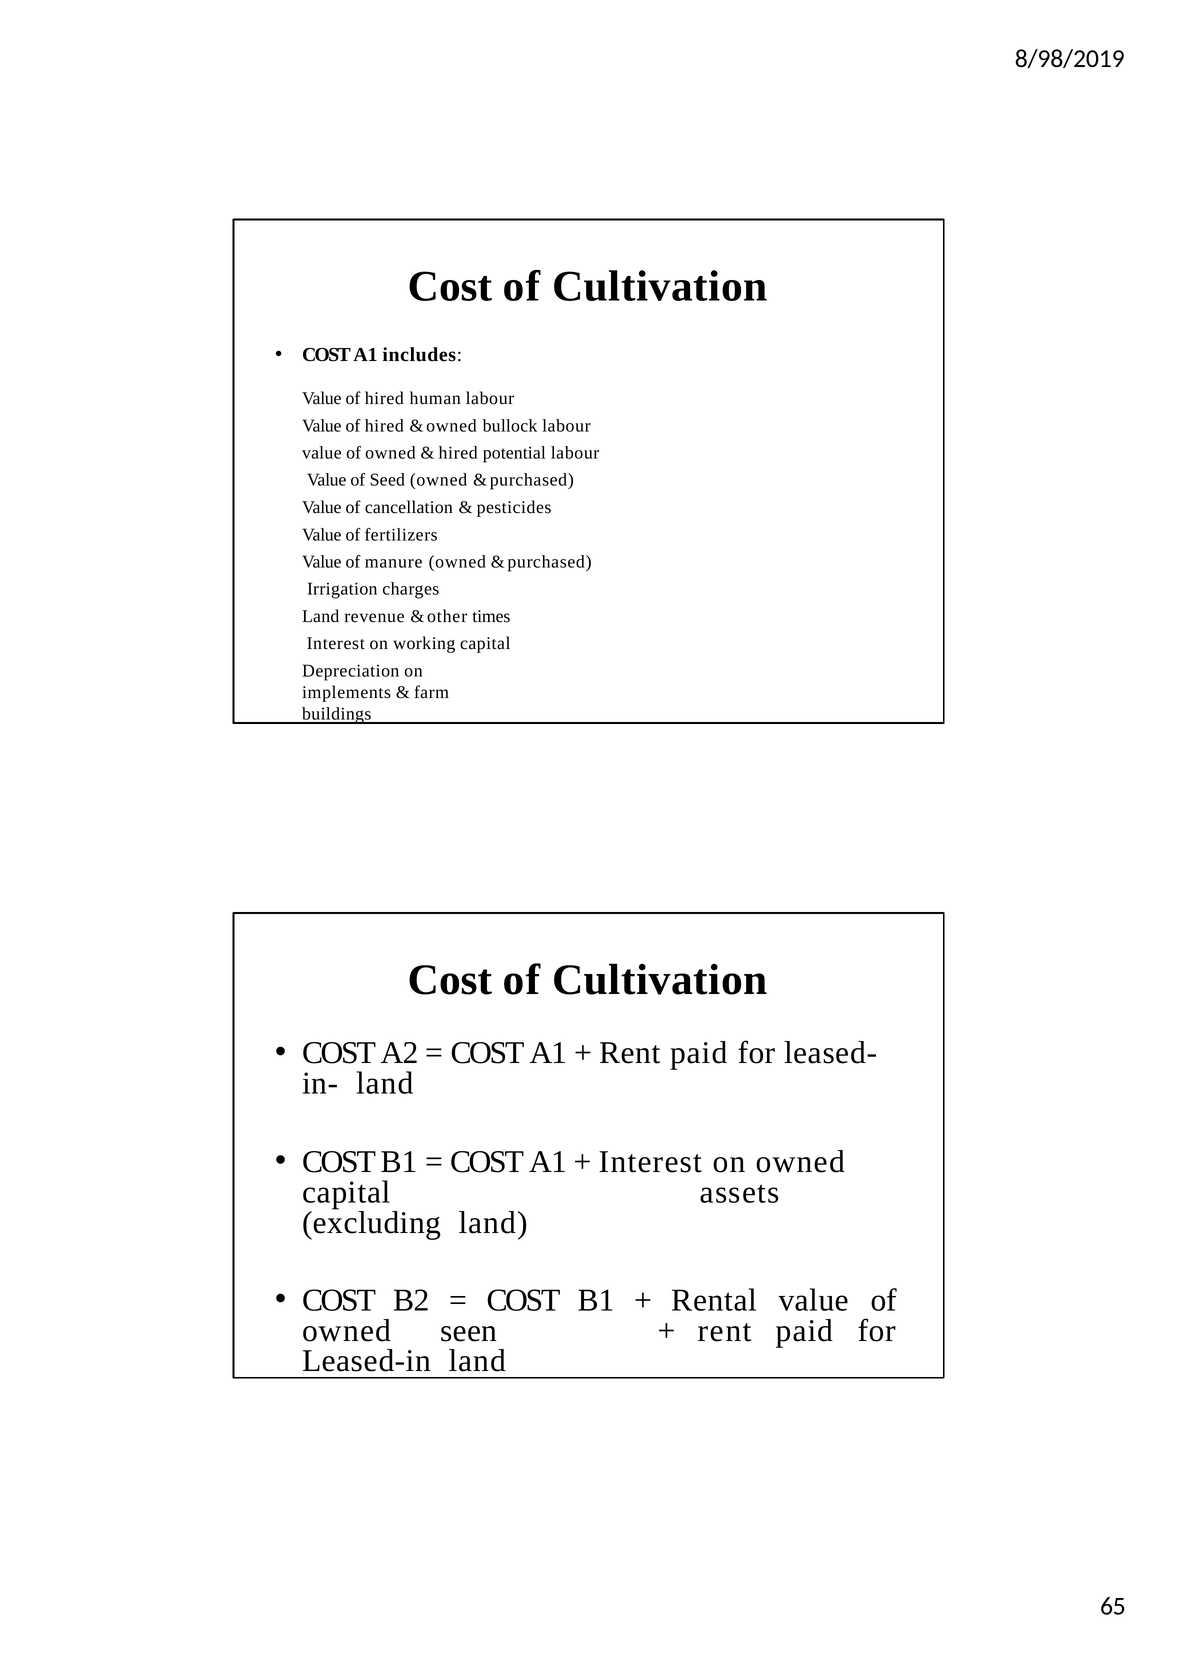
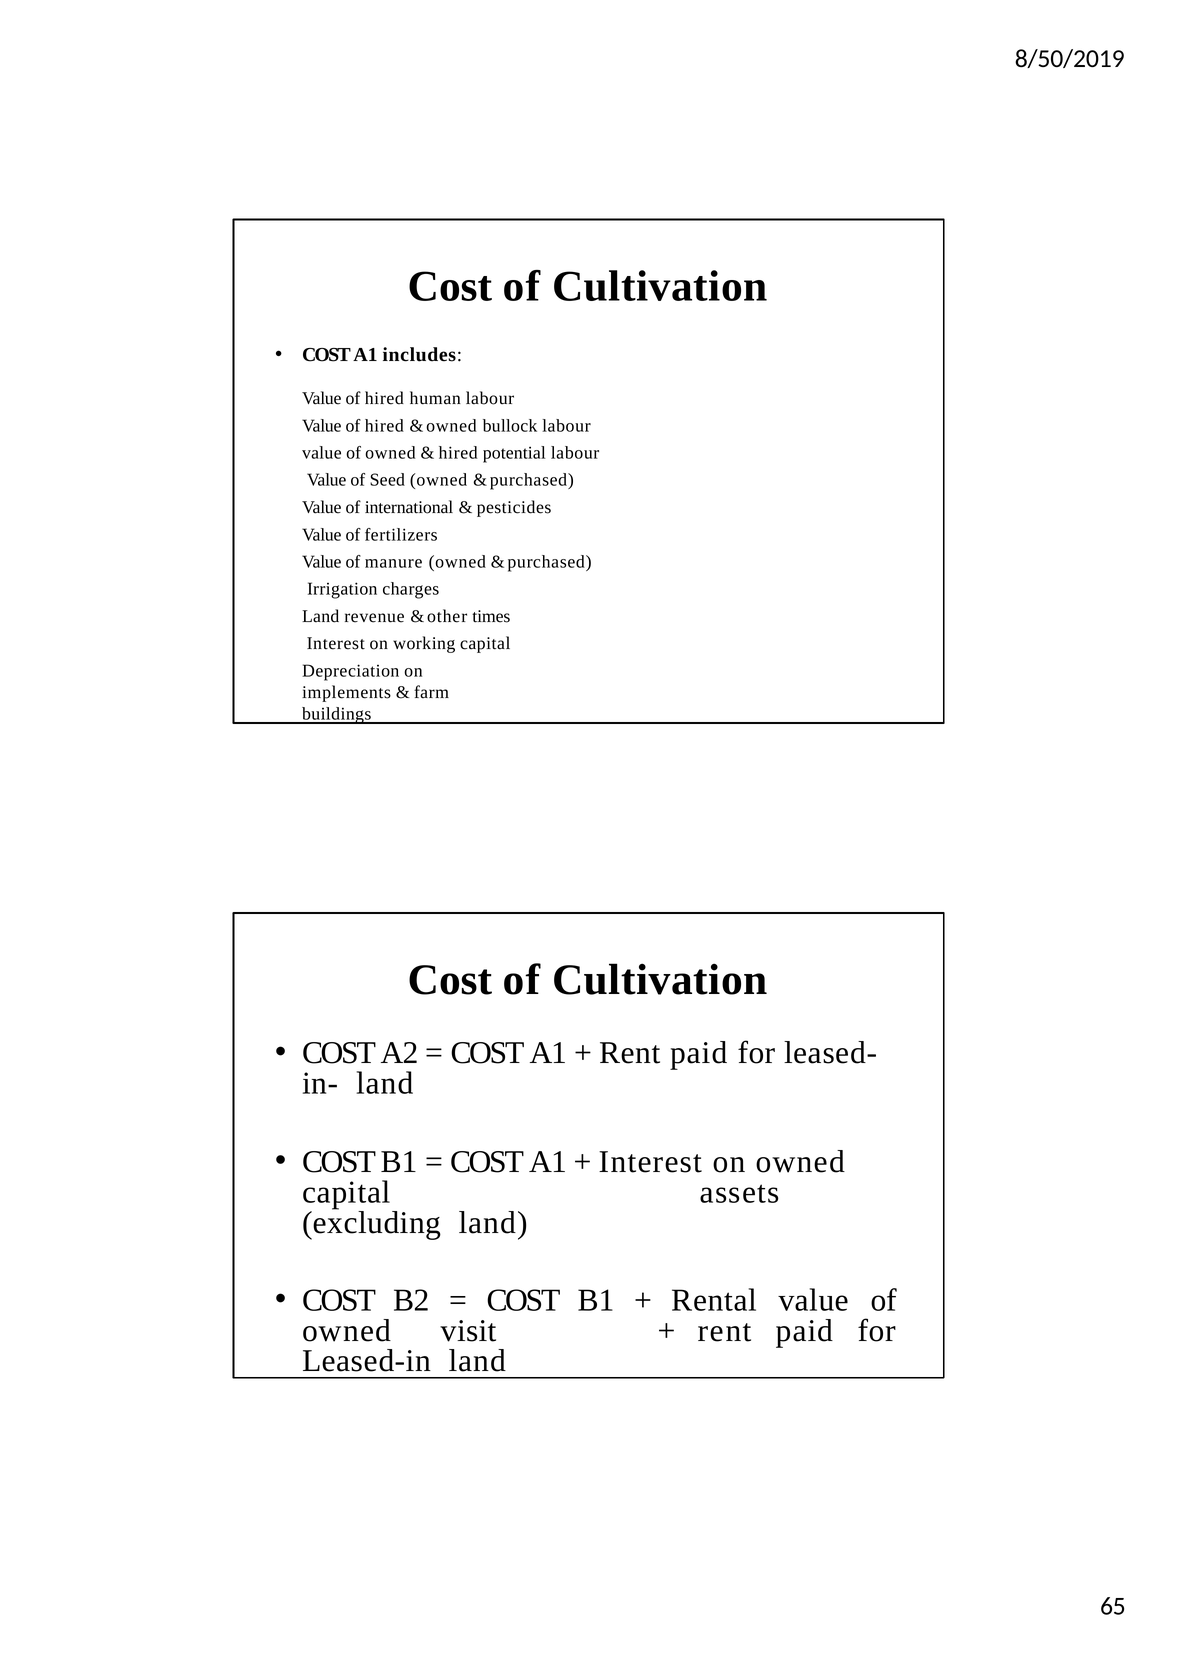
8/98/2019: 8/98/2019 -> 8/50/2019
cancellation: cancellation -> international
seen: seen -> visit
